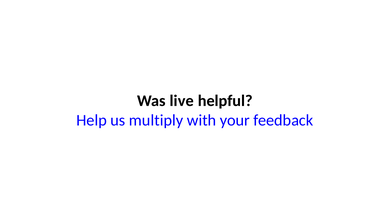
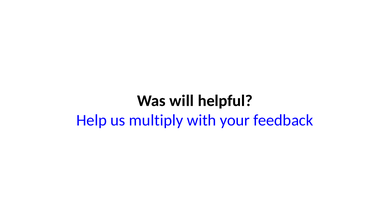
live: live -> will
